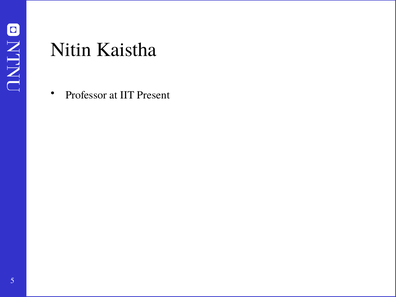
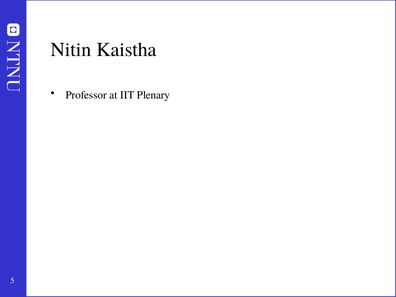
Present: Present -> Plenary
